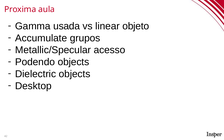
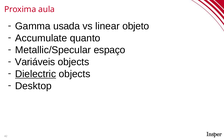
grupos: grupos -> quanto
acesso: acesso -> espaço
Podendo: Podendo -> Variáveis
Dielectric underline: none -> present
